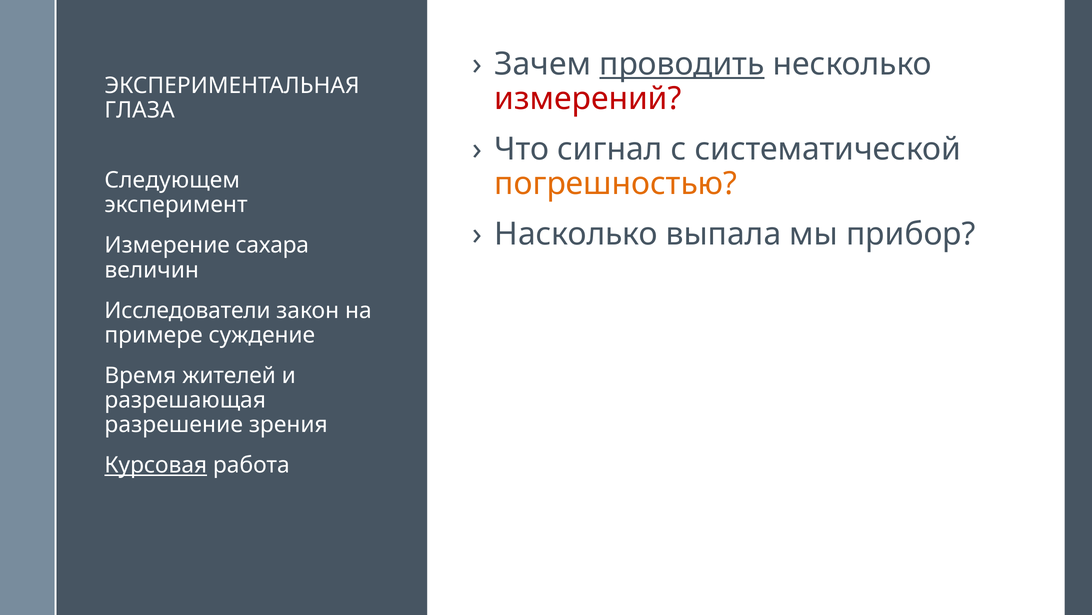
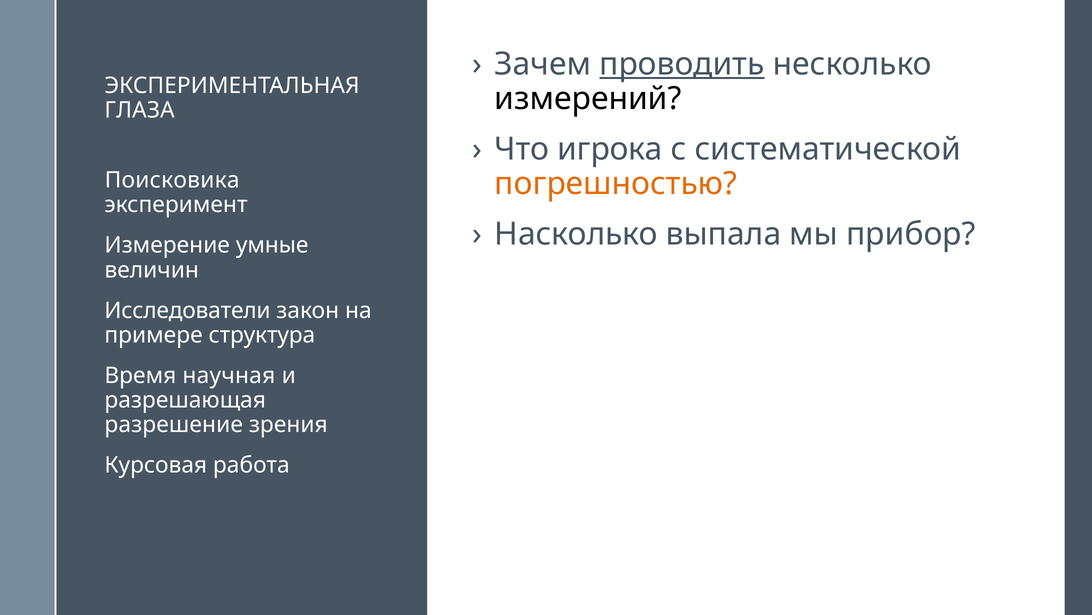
измерений colour: red -> black
сигнал: сигнал -> игрока
Следующем: Следующем -> Поисковика
сахара: сахара -> умные
суждение: суждение -> структура
жителей: жителей -> научная
Курсовая underline: present -> none
